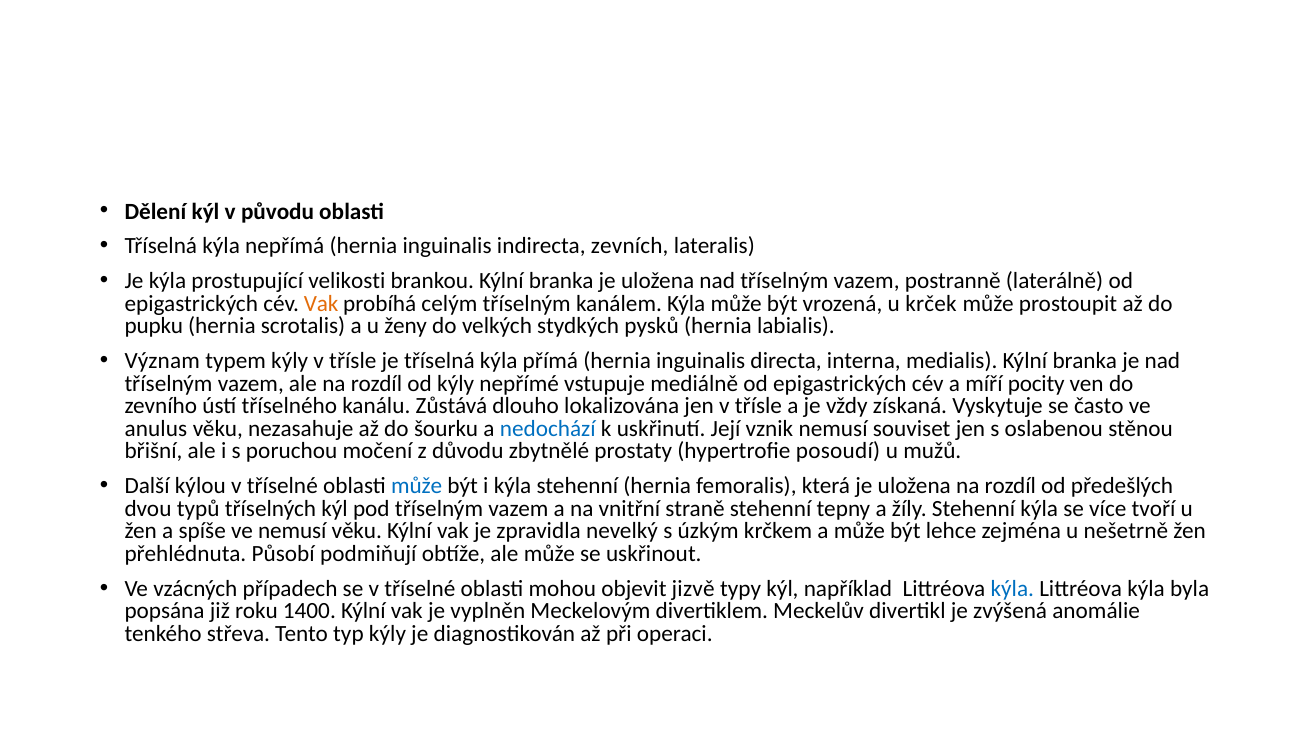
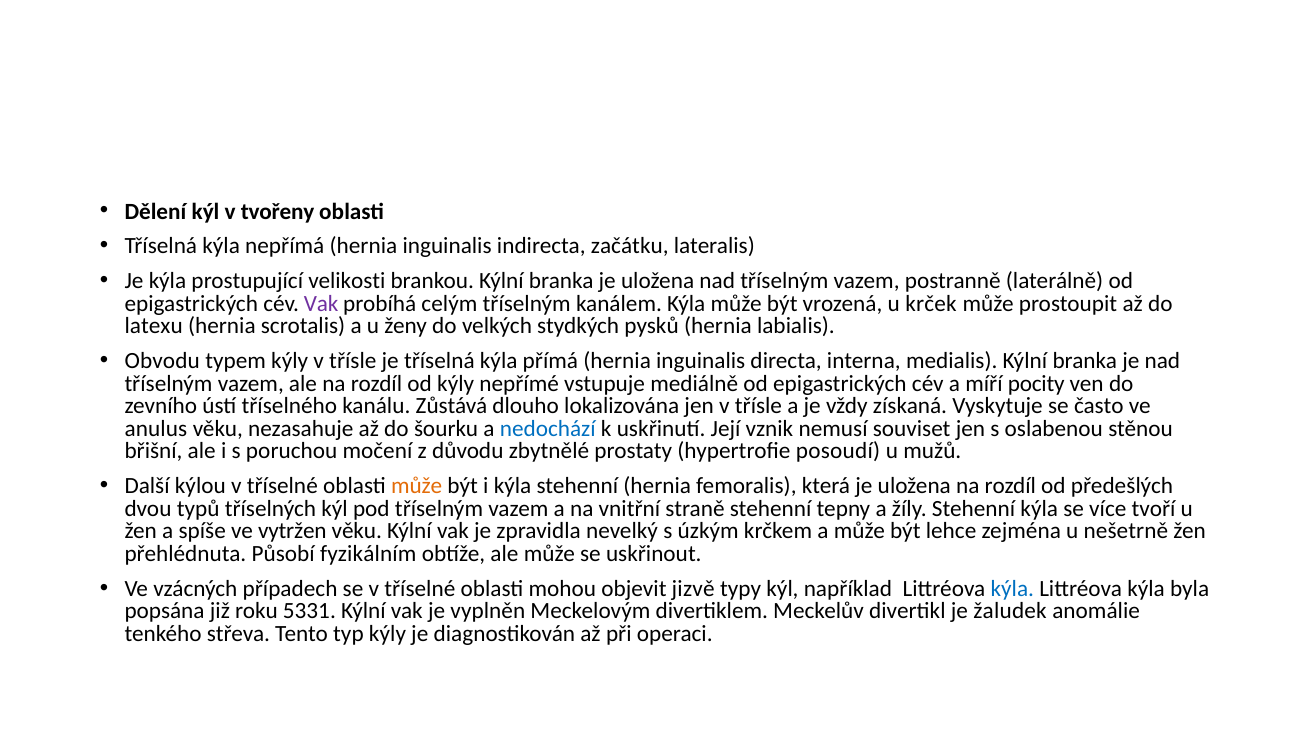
původu: původu -> tvořeny
zevních: zevních -> začátku
Vak at (321, 304) colour: orange -> purple
pupku: pupku -> latexu
Význam: Význam -> Obvodu
může at (417, 486) colour: blue -> orange
ve nemusí: nemusí -> vytržen
podmiňují: podmiňují -> fyzikálním
1400: 1400 -> 5331
zvýšená: zvýšená -> žaludek
